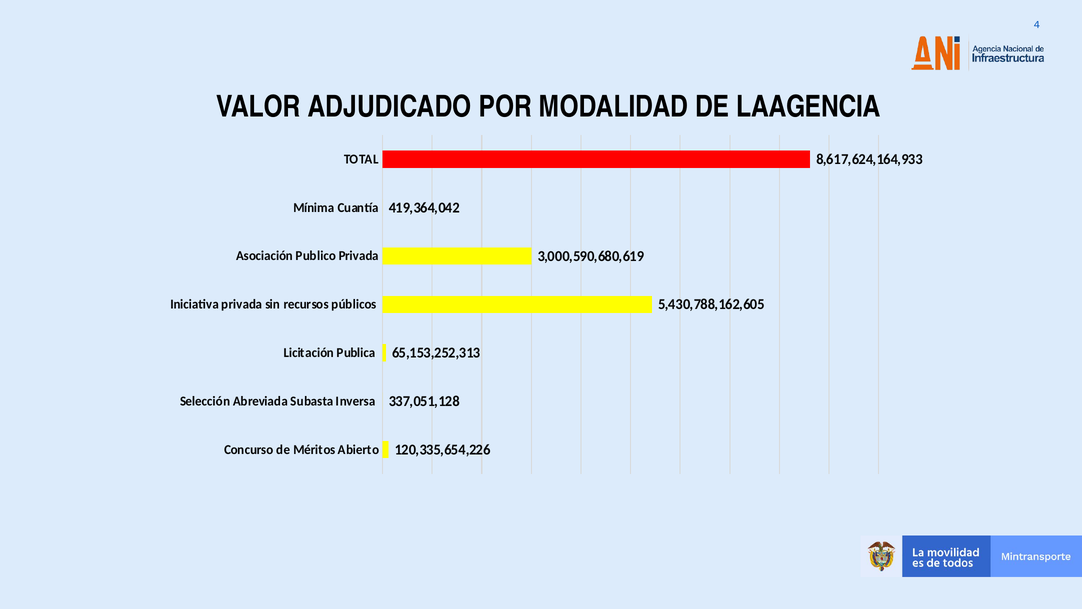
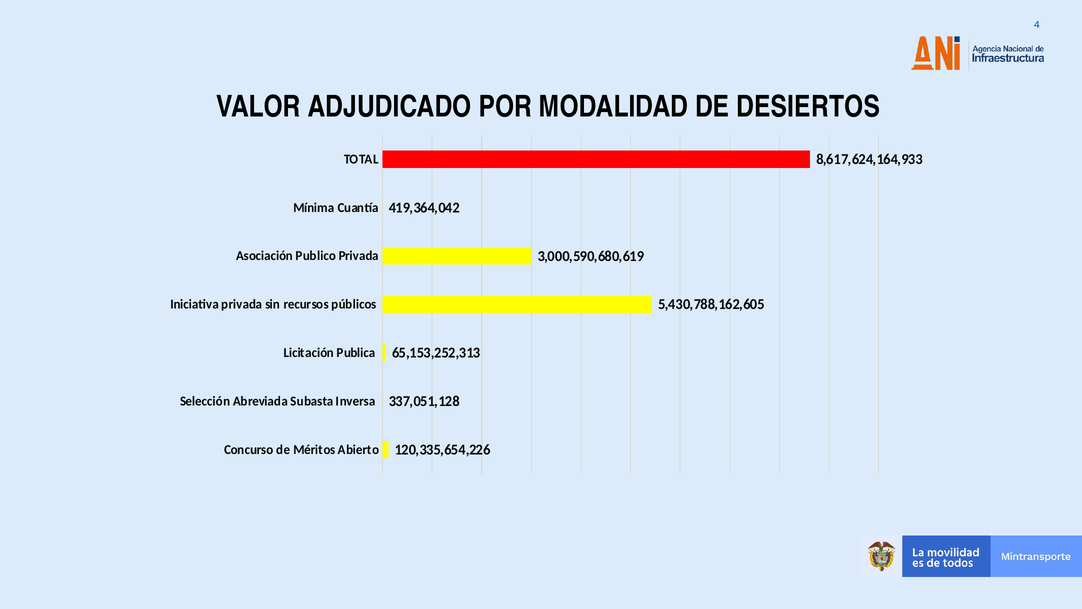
LAAGENCIA: LAAGENCIA -> DESIERTOS
